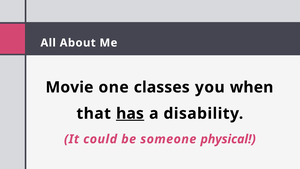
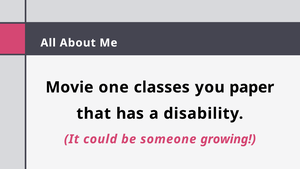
when: when -> paper
has underline: present -> none
physical: physical -> growing
